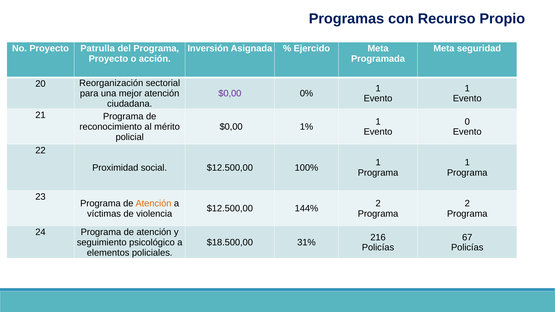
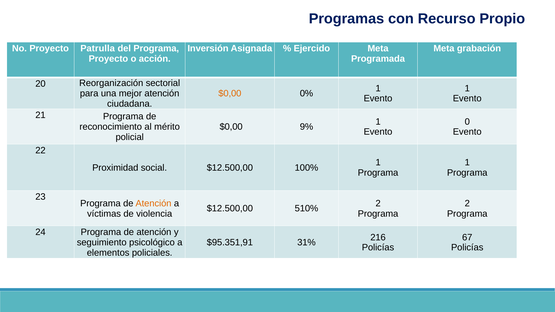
seguridad: seguridad -> grabación
$0,00 at (230, 94) colour: purple -> orange
1%: 1% -> 9%
144%: 144% -> 510%
$18.500,00: $18.500,00 -> $95.351,91
